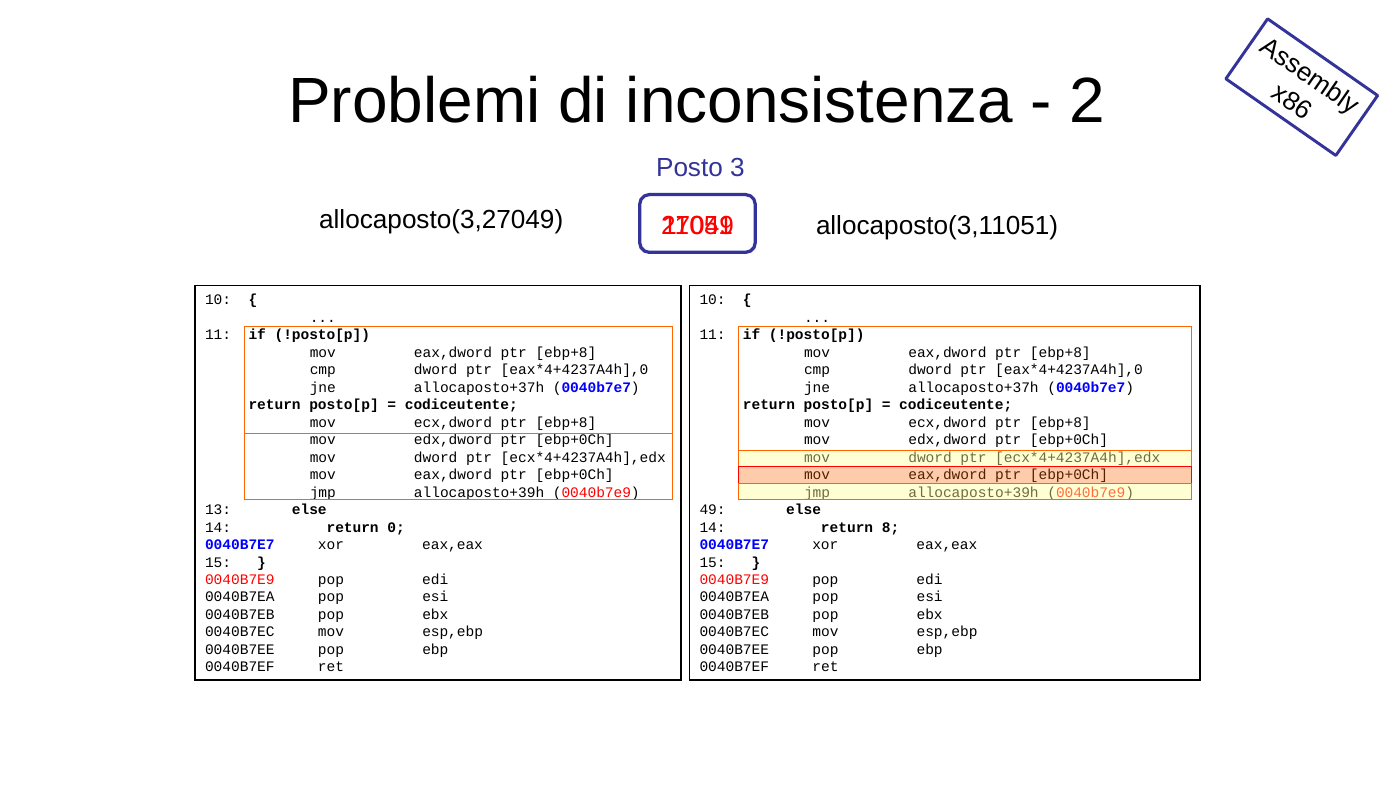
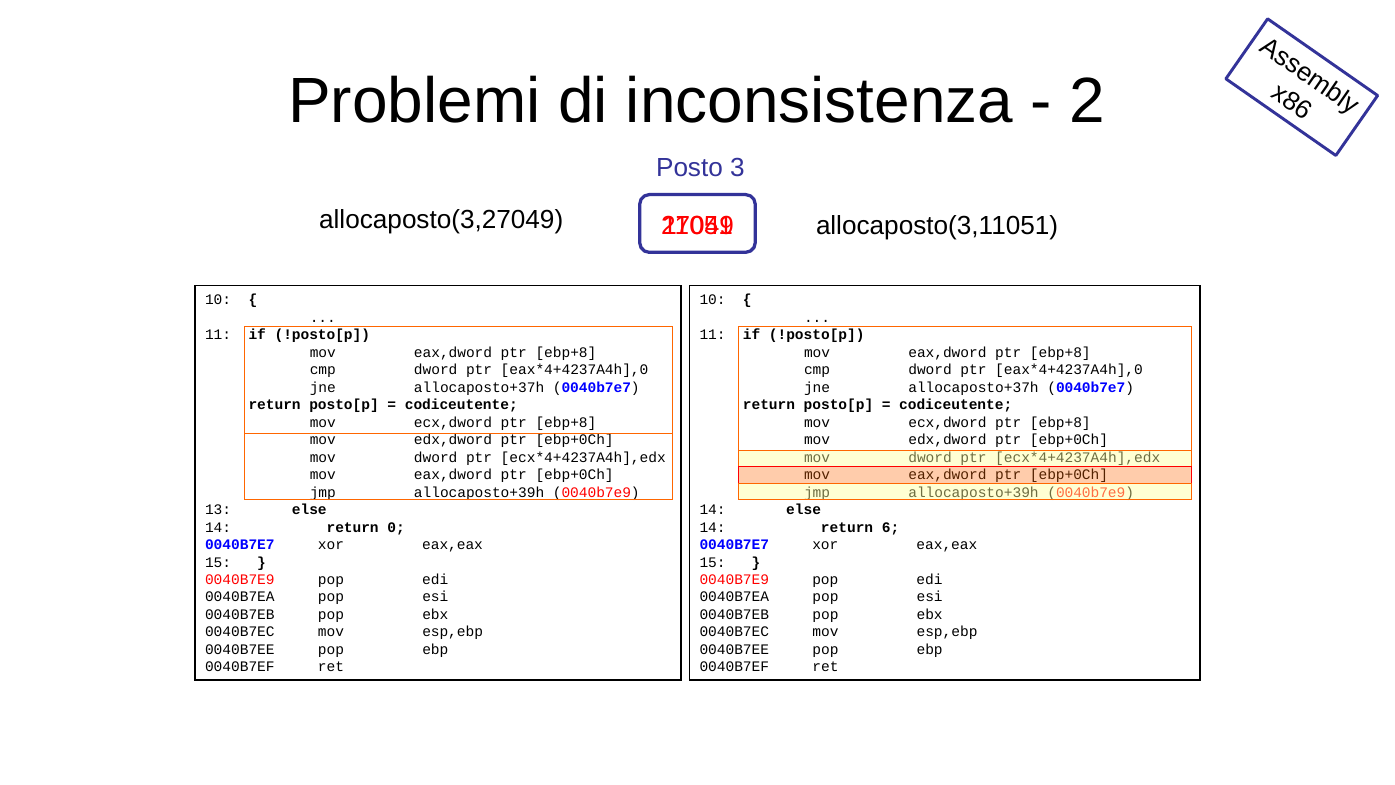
49 at (713, 510): 49 -> 14
return 8: 8 -> 6
